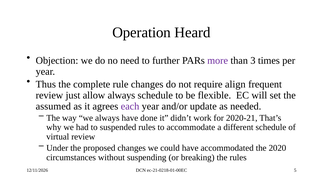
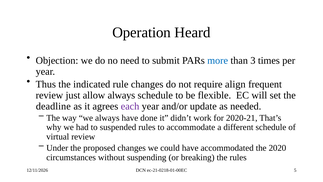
further: further -> submit
more colour: purple -> blue
complete: complete -> indicated
assumed: assumed -> deadline
